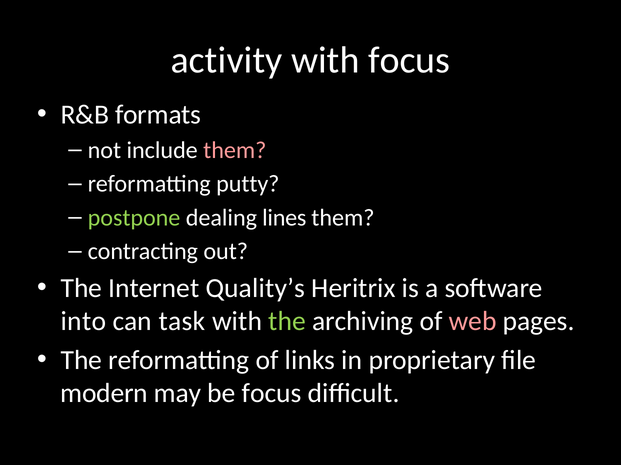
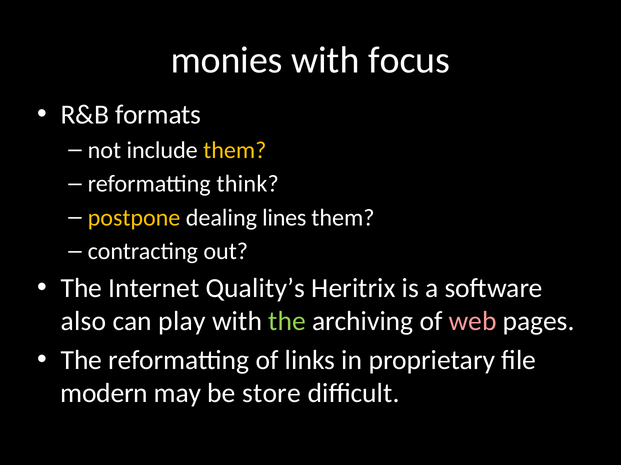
activity: activity -> monies
them at (235, 150) colour: pink -> yellow
putty: putty -> think
postpone colour: light green -> yellow
into: into -> also
task: task -> play
be focus: focus -> store
